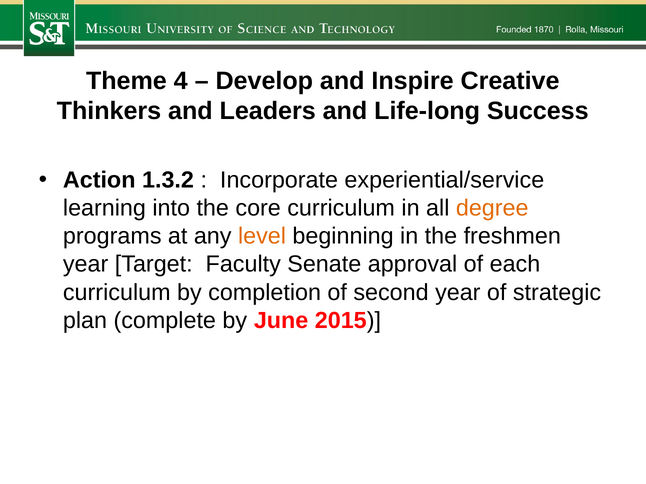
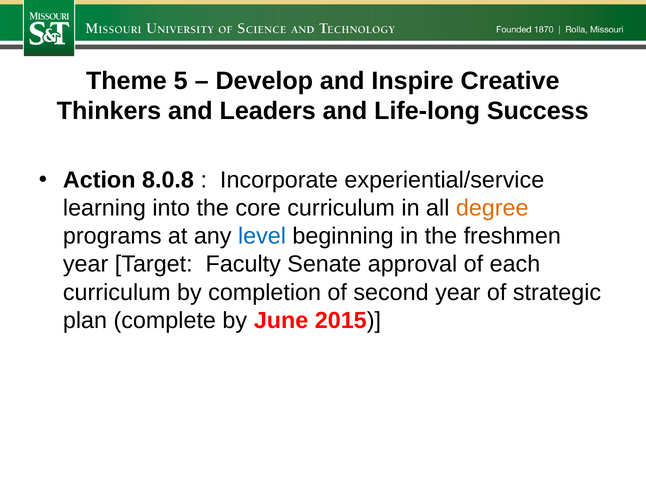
4: 4 -> 5
1.3.2: 1.3.2 -> 8.0.8
level colour: orange -> blue
